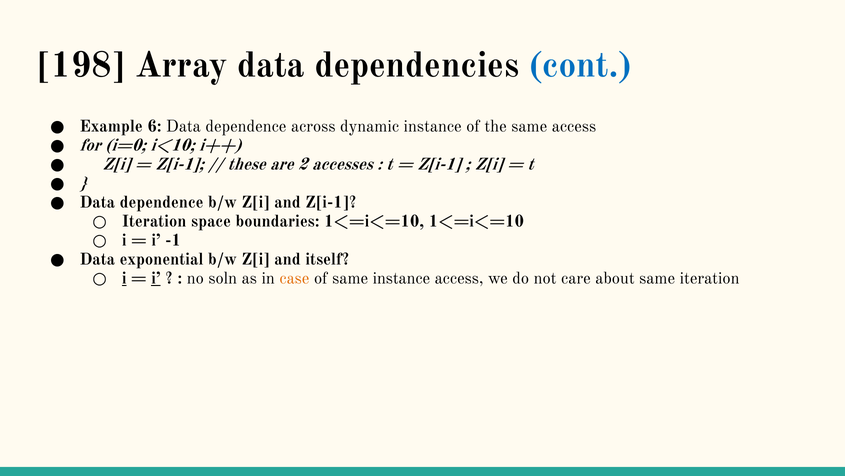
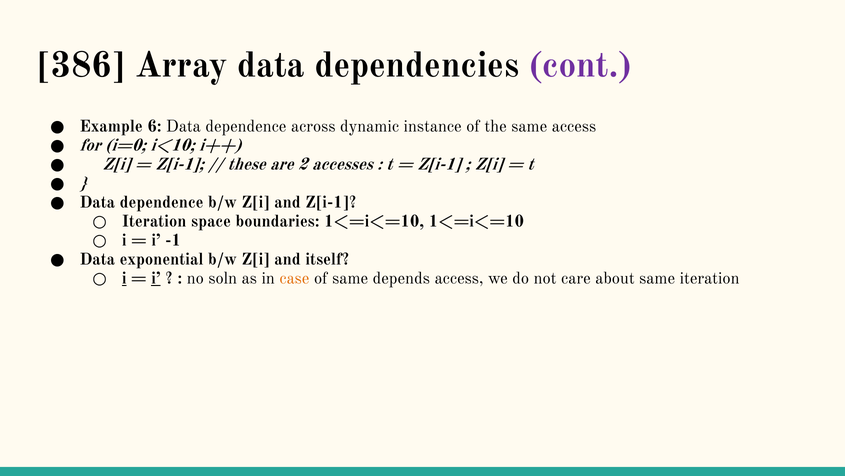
198: 198 -> 386
cont colour: blue -> purple
same instance: instance -> depends
